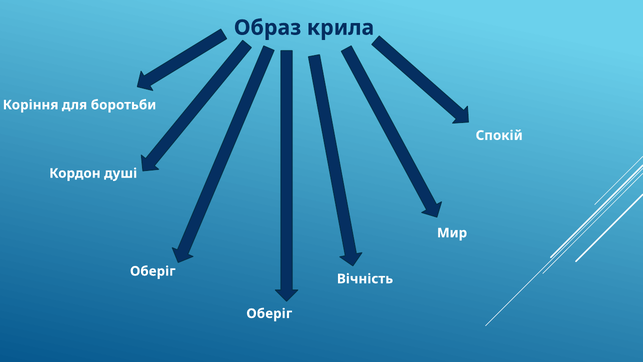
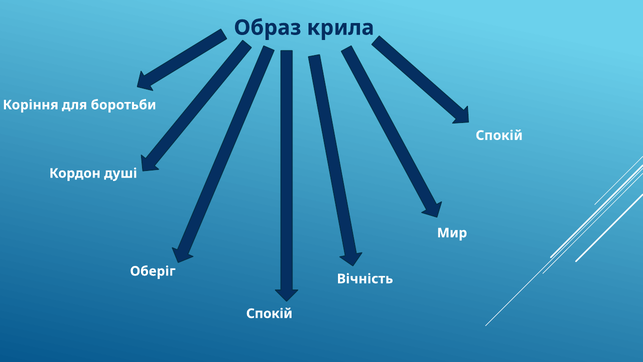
Оберіг at (269, 313): Оберіг -> Спокій
